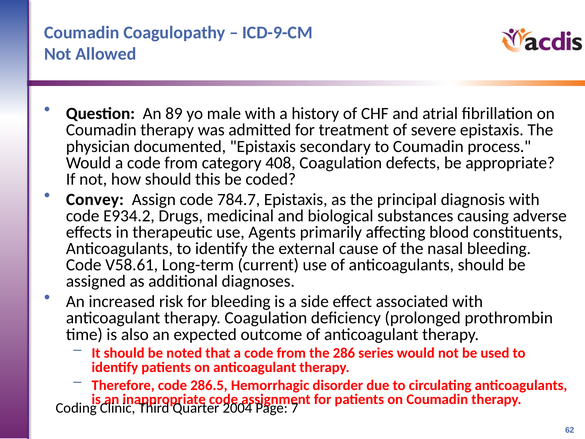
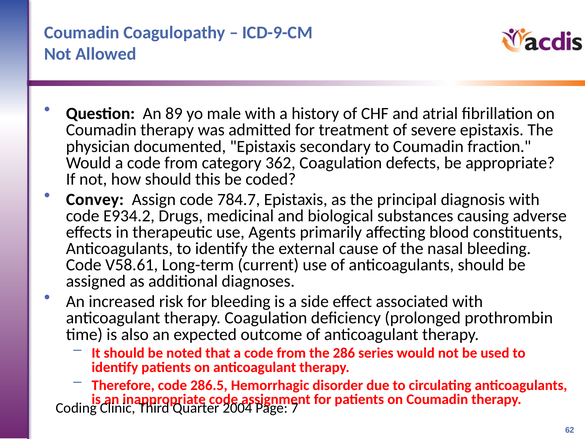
process: process -> fraction
408: 408 -> 362
